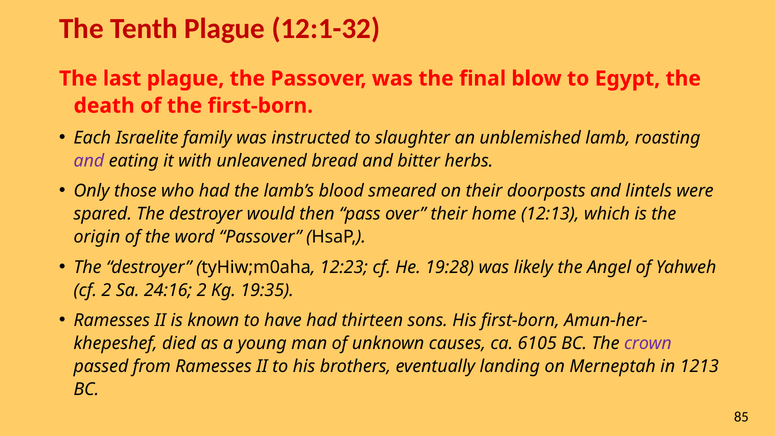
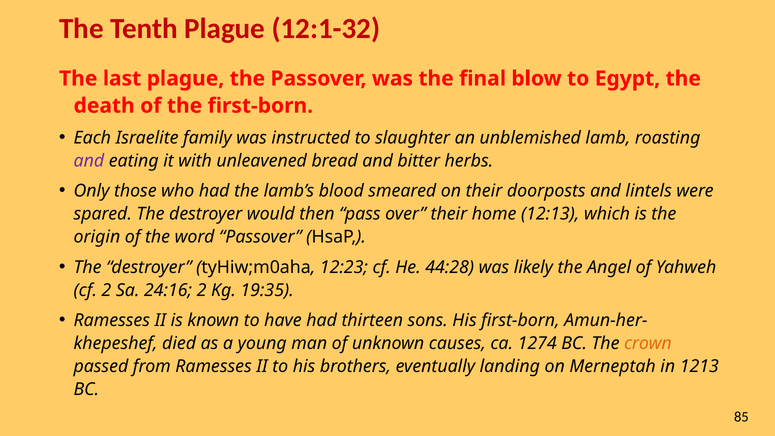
19:28: 19:28 -> 44:28
6105: 6105 -> 1274
crown colour: purple -> orange
